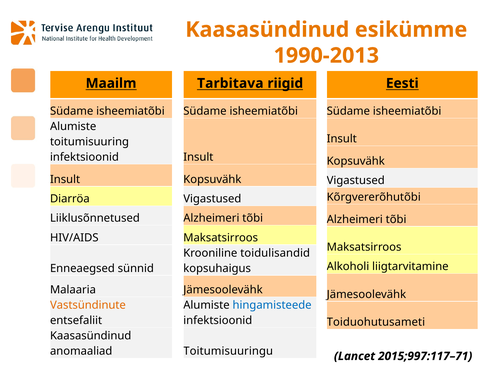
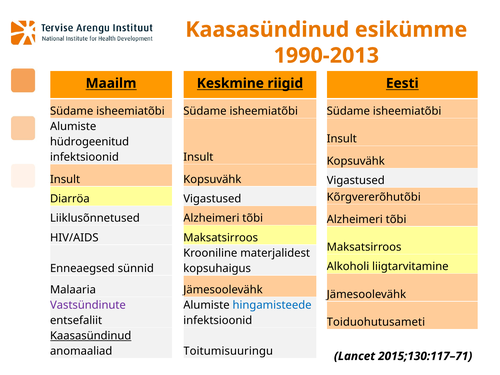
Tarbitava: Tarbitava -> Keskmine
toitumisuuring: toitumisuuring -> hüdrogeenitud
toidulisandid: toidulisandid -> materjalidest
Vastsündinute colour: orange -> purple
Kaasasündinud at (91, 336) underline: none -> present
2015;997:117–71: 2015;997:117–71 -> 2015;130:117–71
